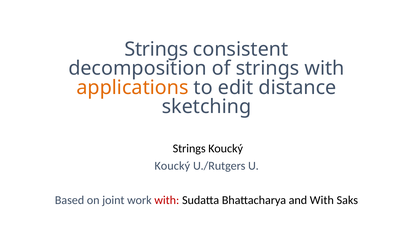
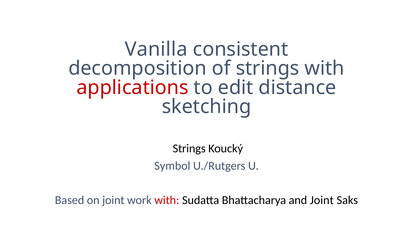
Strings at (156, 49): Strings -> Vanilla
applications colour: orange -> red
Koucký at (172, 166): Koucký -> Symbol
and With: With -> Joint
